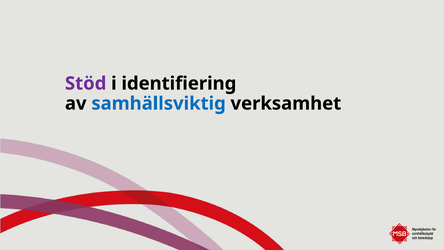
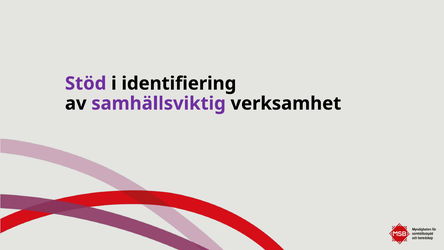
samhällsviktig colour: blue -> purple
